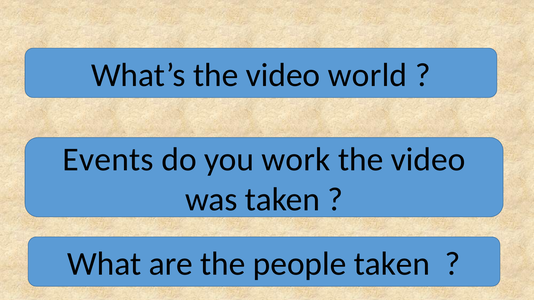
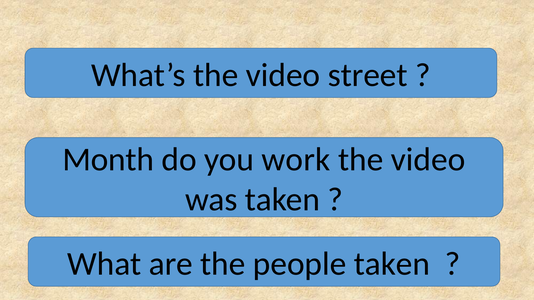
world: world -> street
Events: Events -> Month
